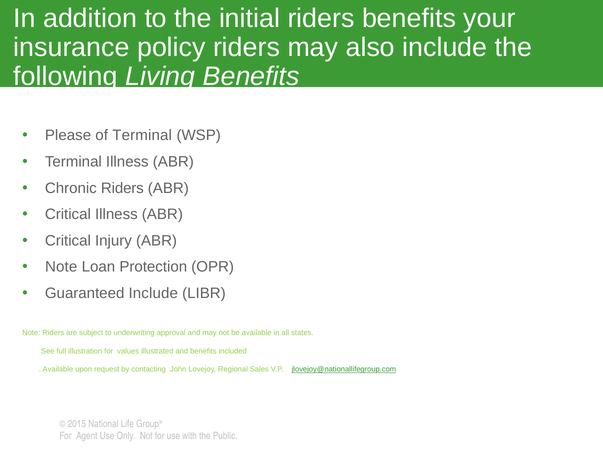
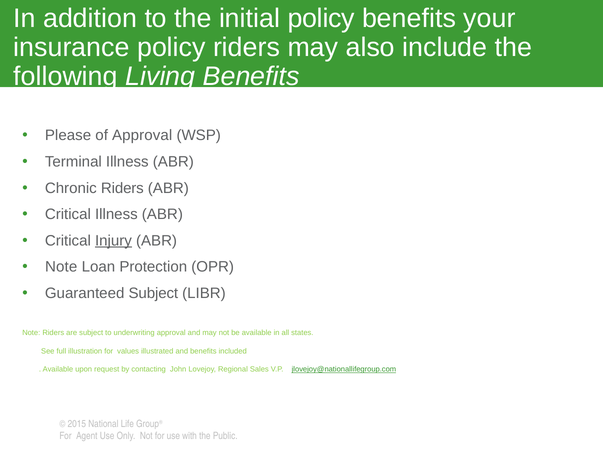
initial riders: riders -> policy
of Terminal: Terminal -> Approval
Injury underline: none -> present
Guaranteed Include: Include -> Subject
